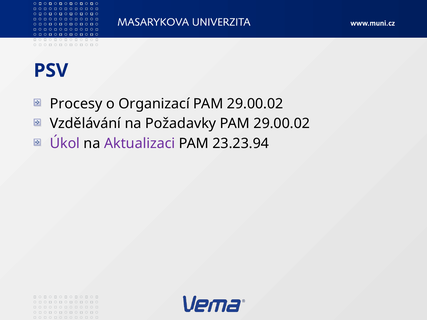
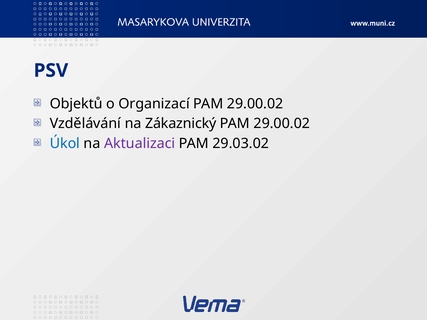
Procesy: Procesy -> Objektů
Požadavky: Požadavky -> Zákaznický
Úkol colour: purple -> blue
23.23.94: 23.23.94 -> 29.03.02
